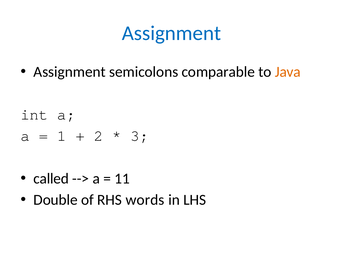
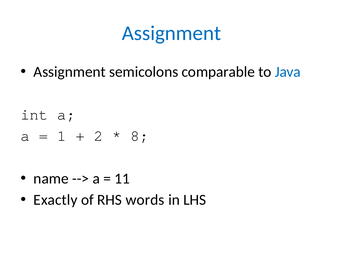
Java colour: orange -> blue
3: 3 -> 8
called: called -> name
Double: Double -> Exactly
